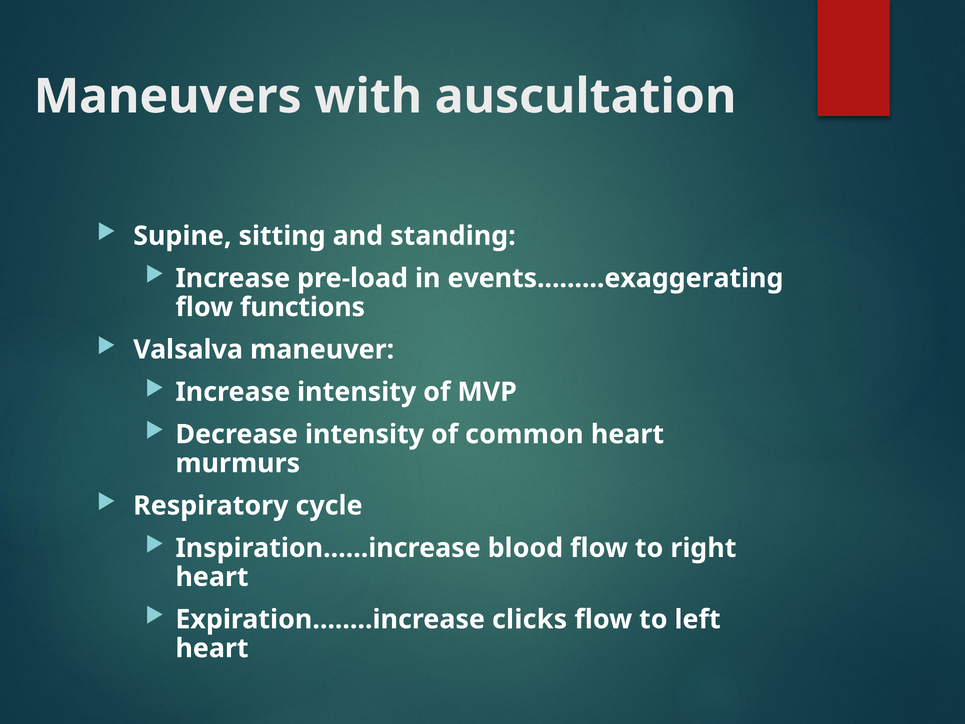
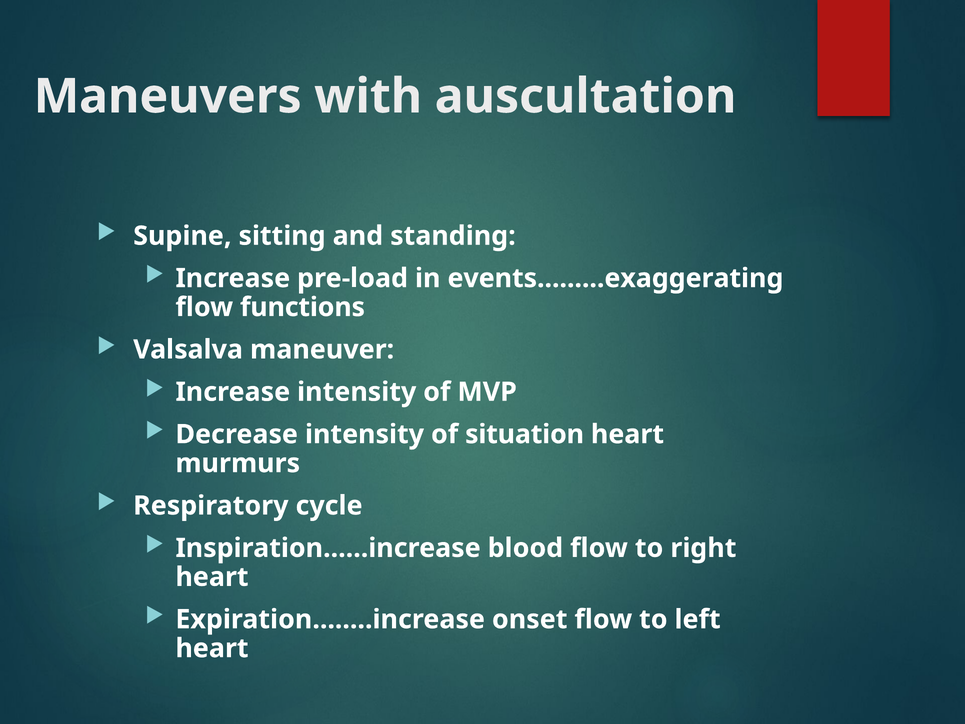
common: common -> situation
clicks: clicks -> onset
